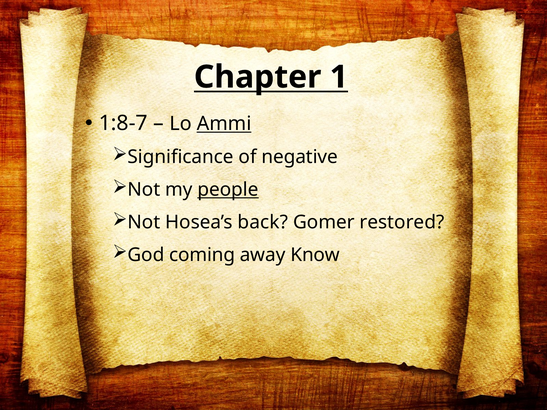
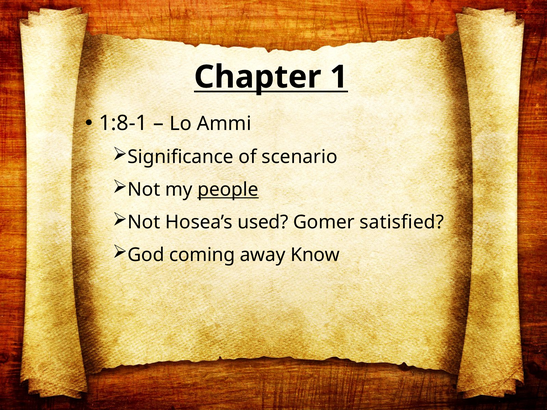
1:8-7: 1:8-7 -> 1:8-1
Ammi underline: present -> none
negative: negative -> scenario
back: back -> used
restored: restored -> satisfied
